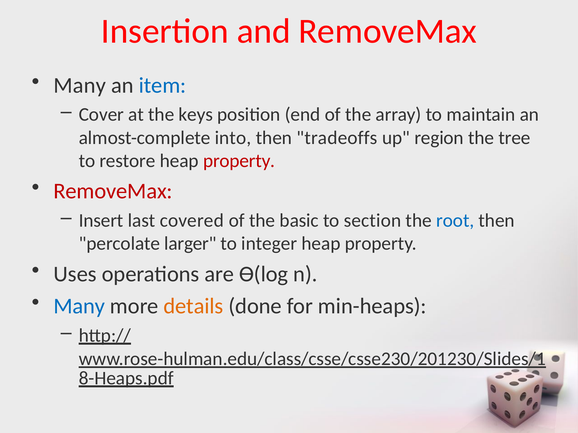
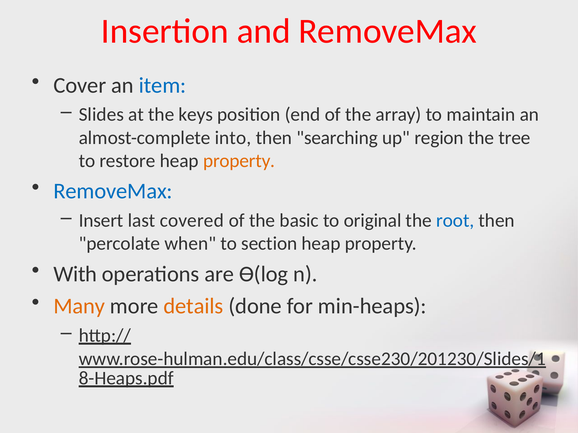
Many at (80, 85): Many -> Cover
Cover: Cover -> Slides
tradeoffs: tradeoffs -> searching
property at (239, 161) colour: red -> orange
RemoveMax at (113, 191) colour: red -> blue
section: section -> original
larger: larger -> when
integer: integer -> section
Uses: Uses -> With
Many at (79, 306) colour: blue -> orange
